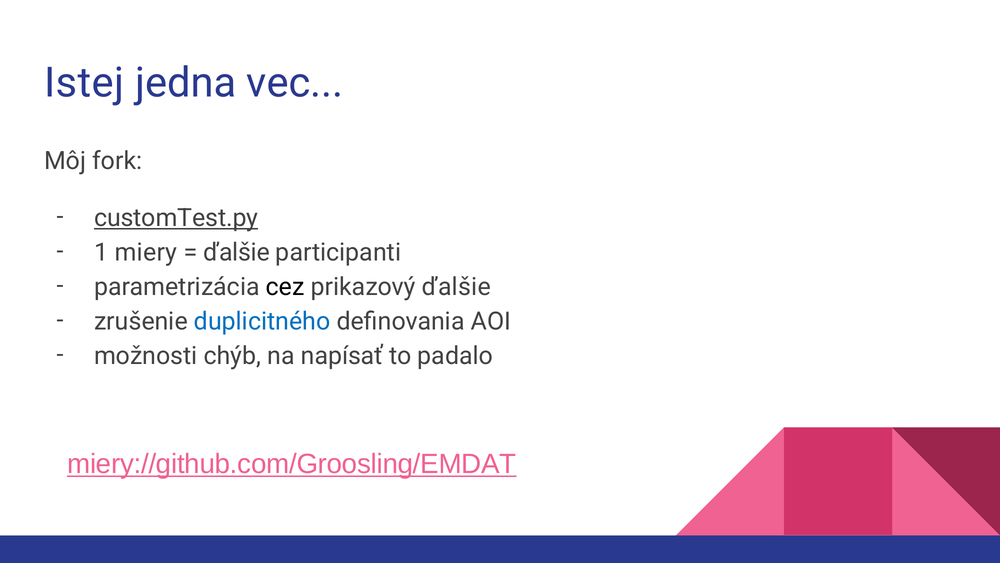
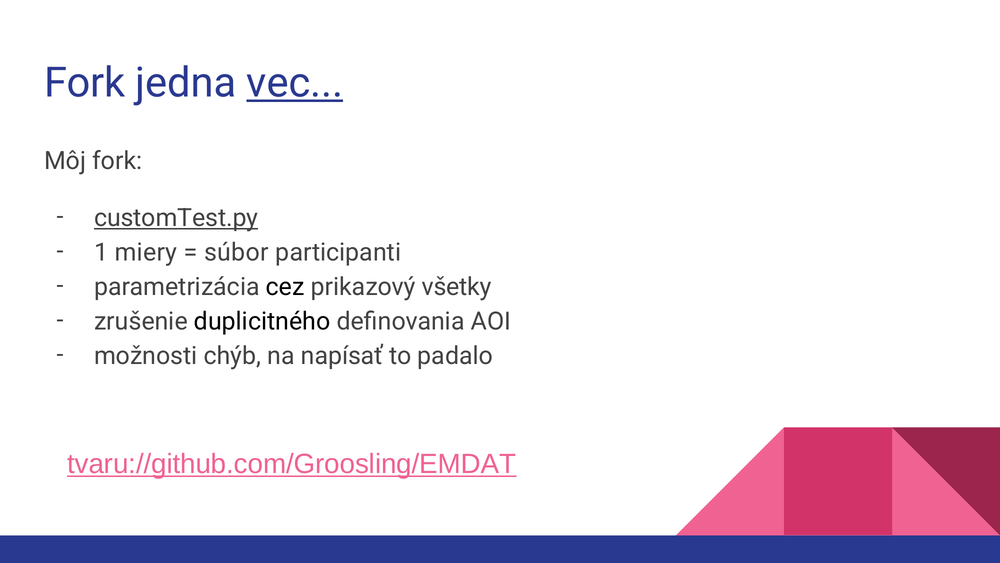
Istej at (84, 83): Istej -> Fork
vec underline: none -> present
ďalšie at (237, 252): ďalšie -> súbor
prikazový ďalšie: ďalšie -> všetky
duplicitného colour: blue -> black
miery://github.com/Groosling/EMDAT: miery://github.com/Groosling/EMDAT -> tvaru://github.com/Groosling/EMDAT
